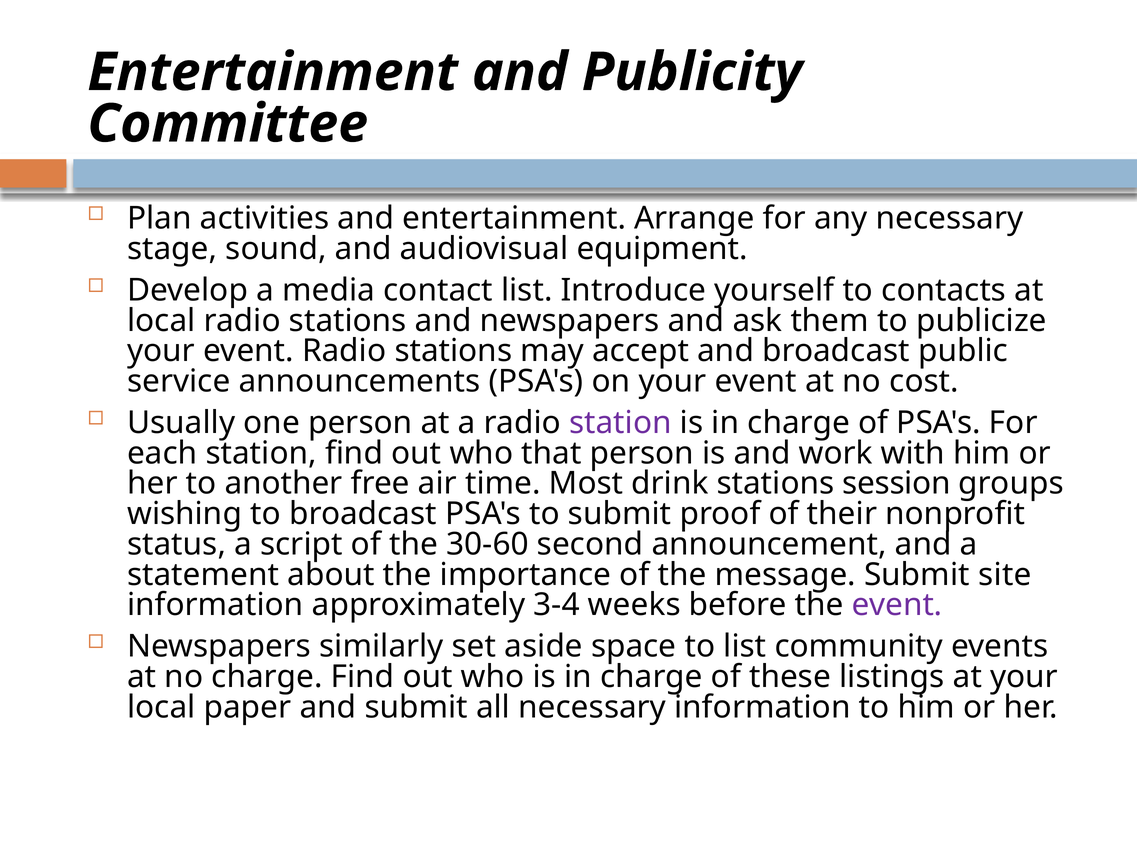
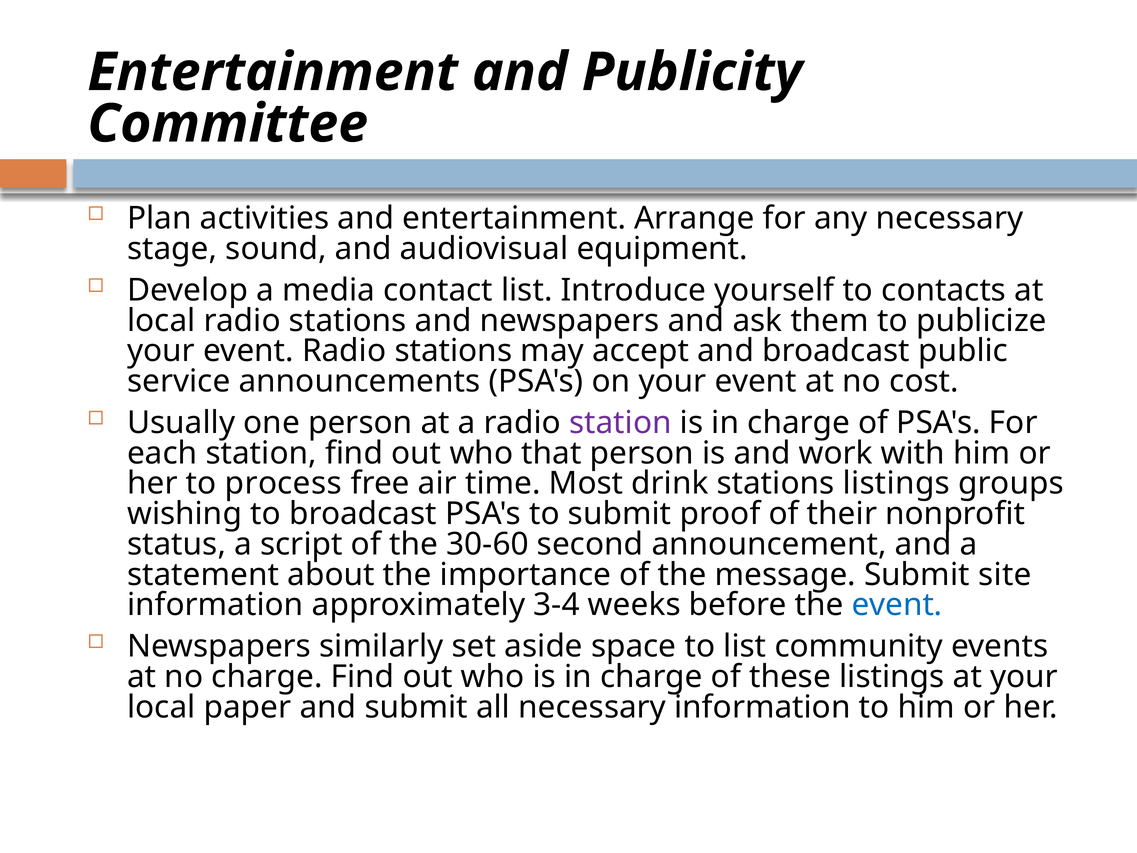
another: another -> process
stations session: session -> listings
event at (897, 605) colour: purple -> blue
